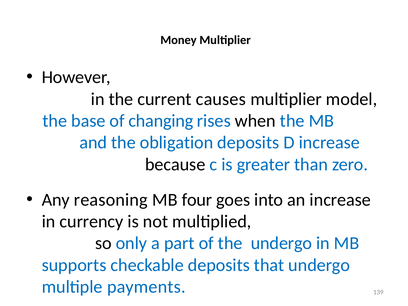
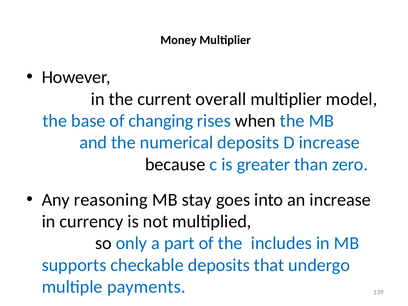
causes: causes -> overall
obligation: obligation -> numerical
four: four -> stay
the undergo: undergo -> includes
